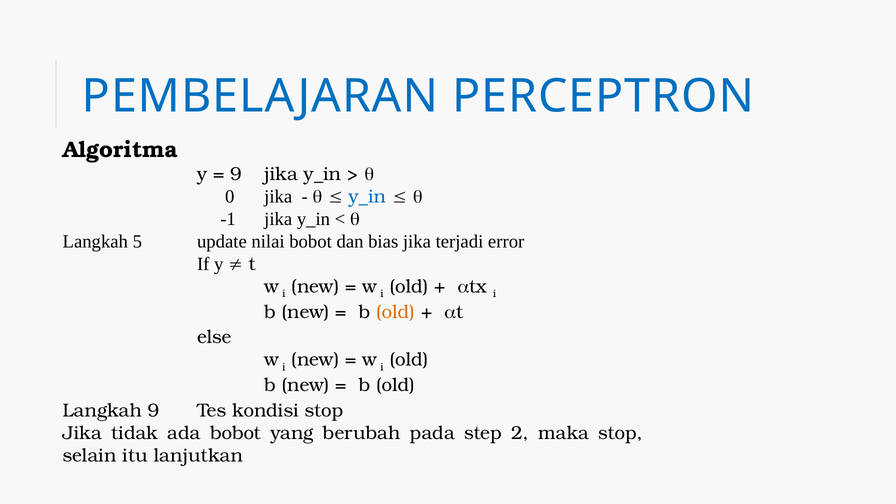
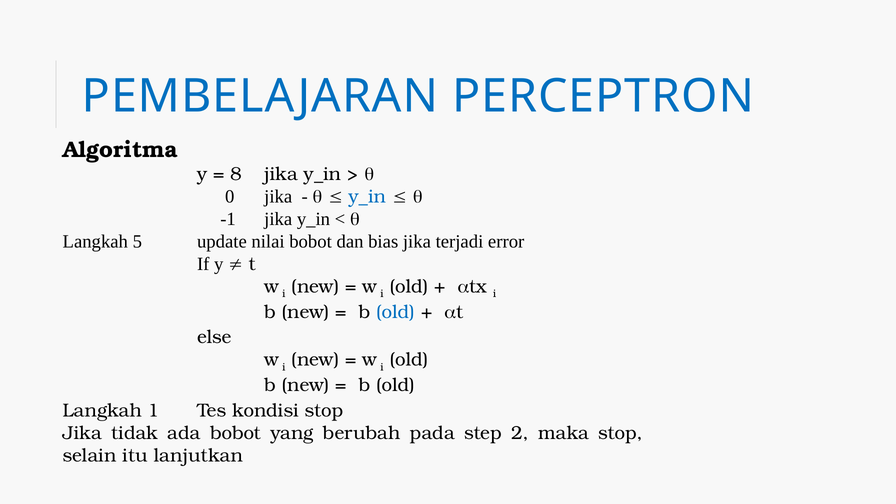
9 at (236, 174): 9 -> 8
old at (396, 312) colour: orange -> blue
Langkah 9: 9 -> 1
